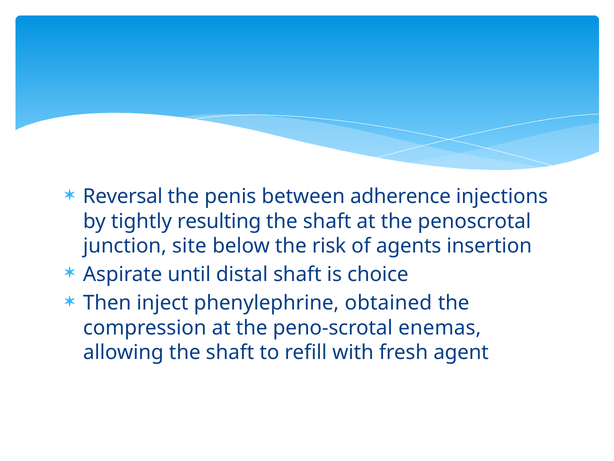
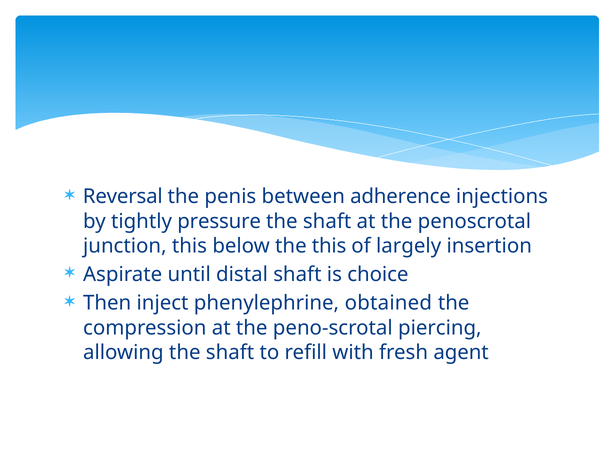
resulting: resulting -> pressure
junction site: site -> this
the risk: risk -> this
agents: agents -> largely
enemas: enemas -> piercing
